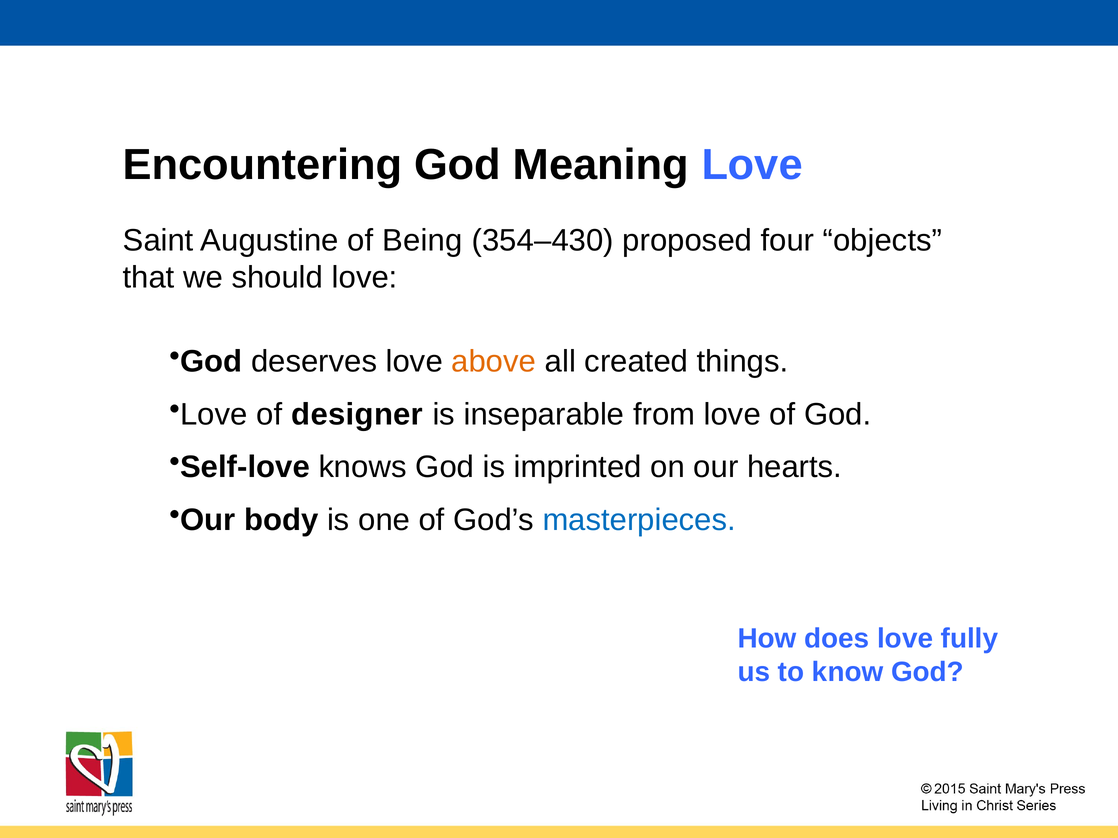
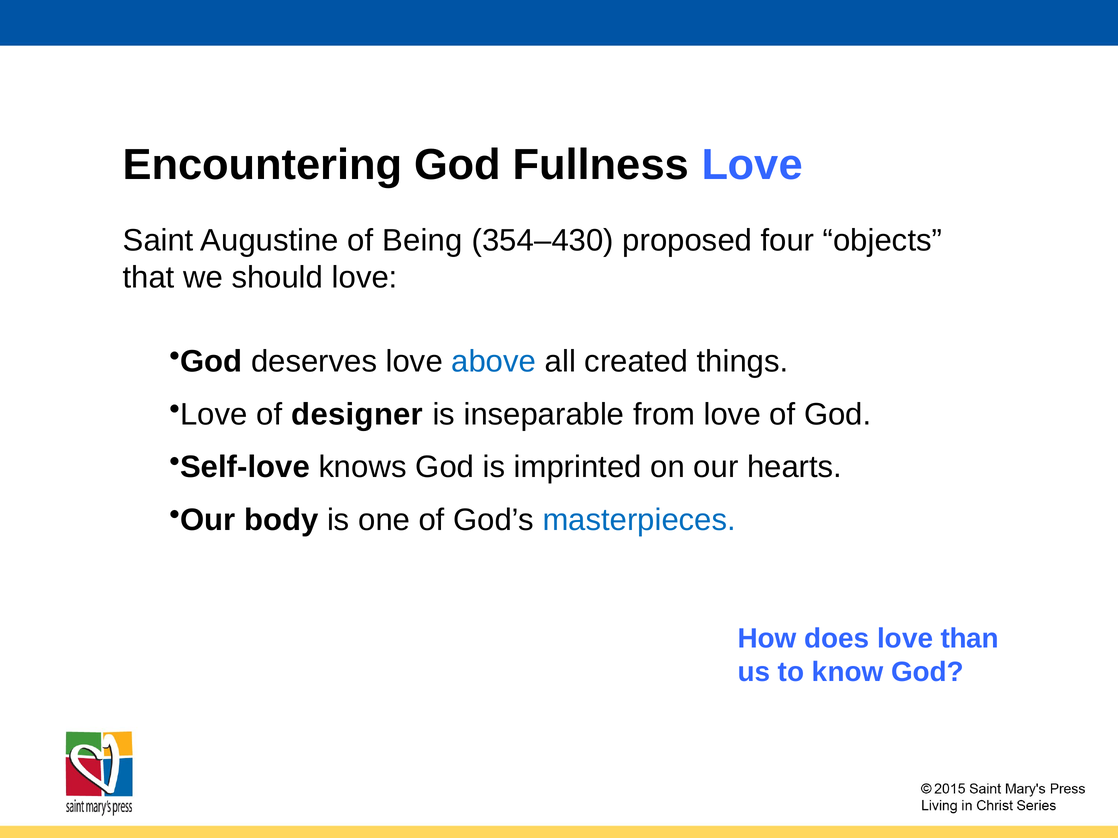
Meaning: Meaning -> Fullness
above colour: orange -> blue
fully: fully -> than
